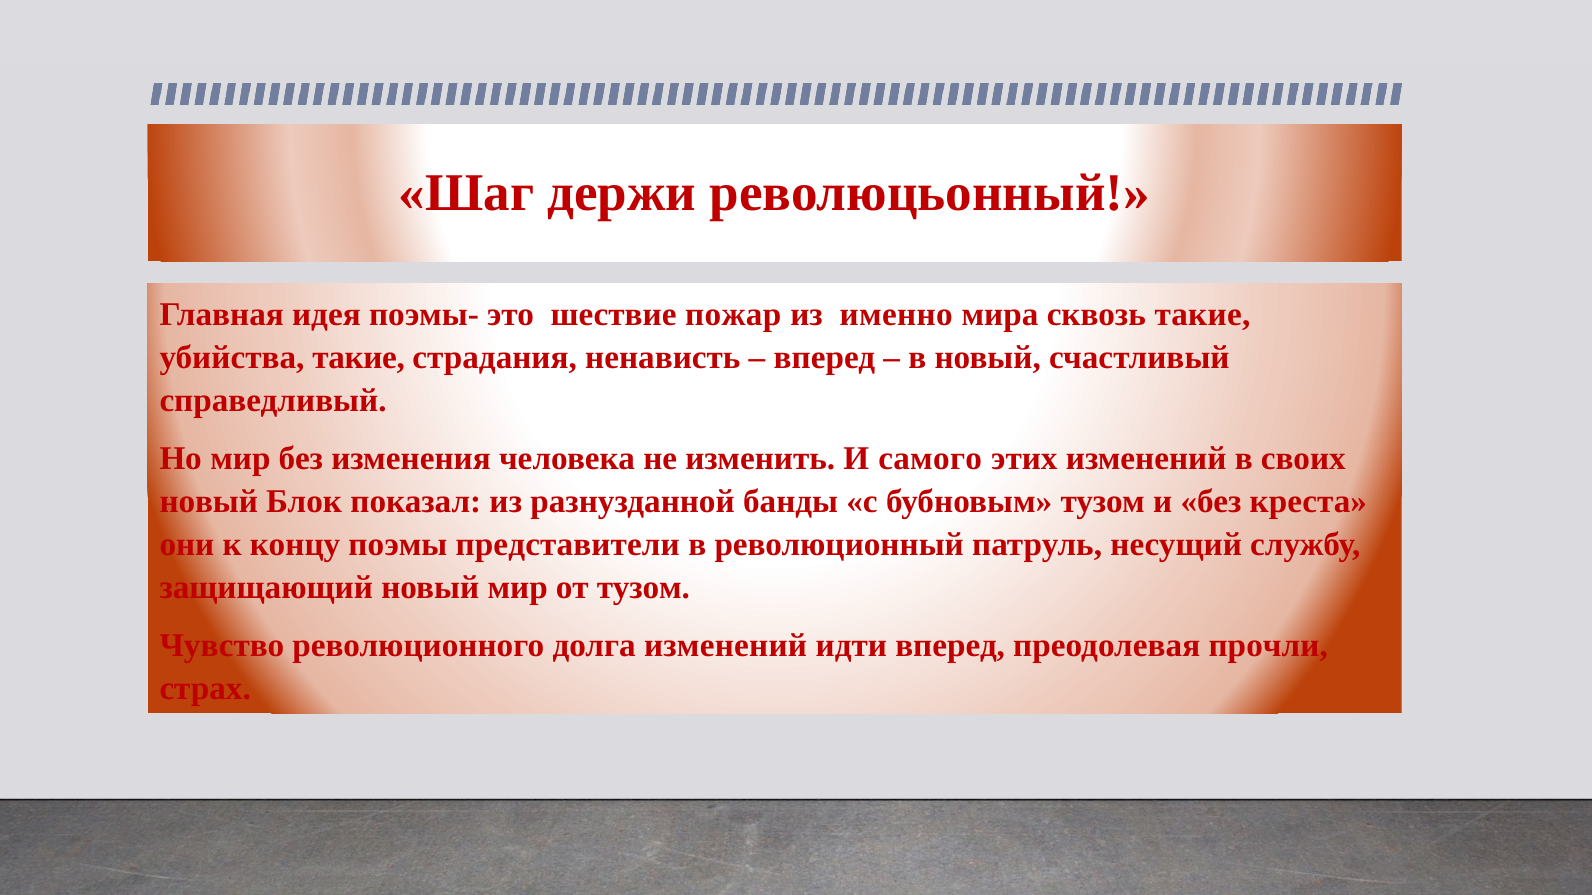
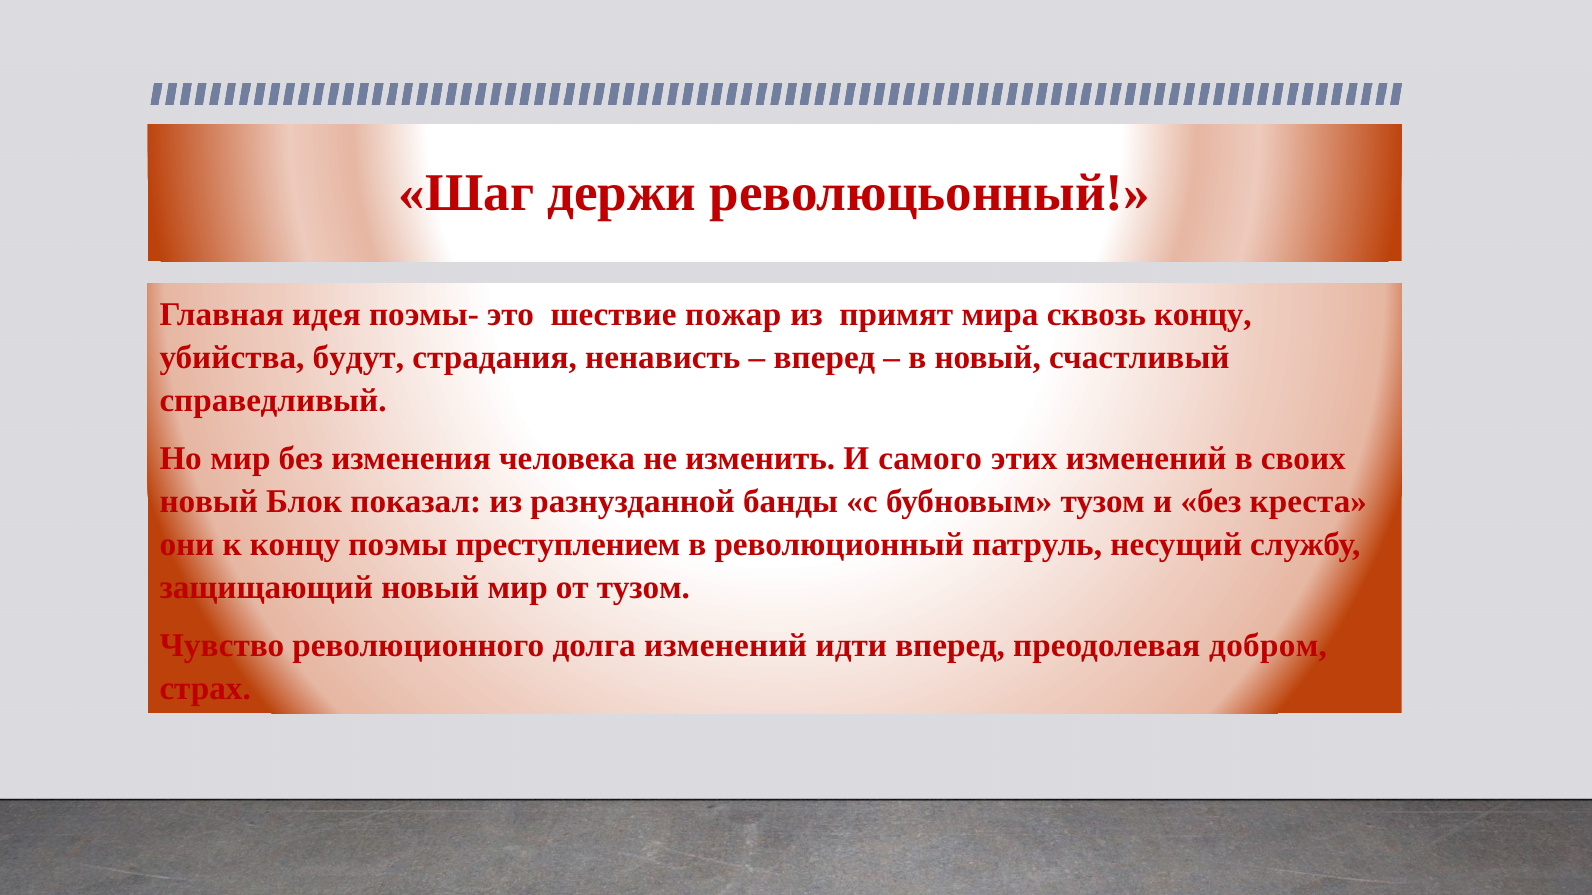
именно: именно -> примят
сквозь такие: такие -> концу
убийства такие: такие -> будут
представители: представители -> преступлением
прочли: прочли -> добром
